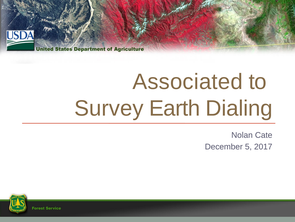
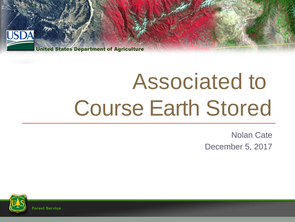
Survey: Survey -> Course
Dialing: Dialing -> Stored
